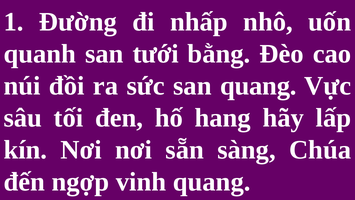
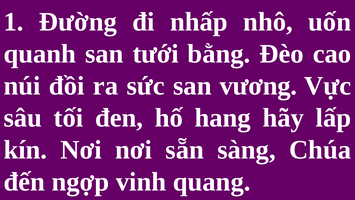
san quang: quang -> vương
